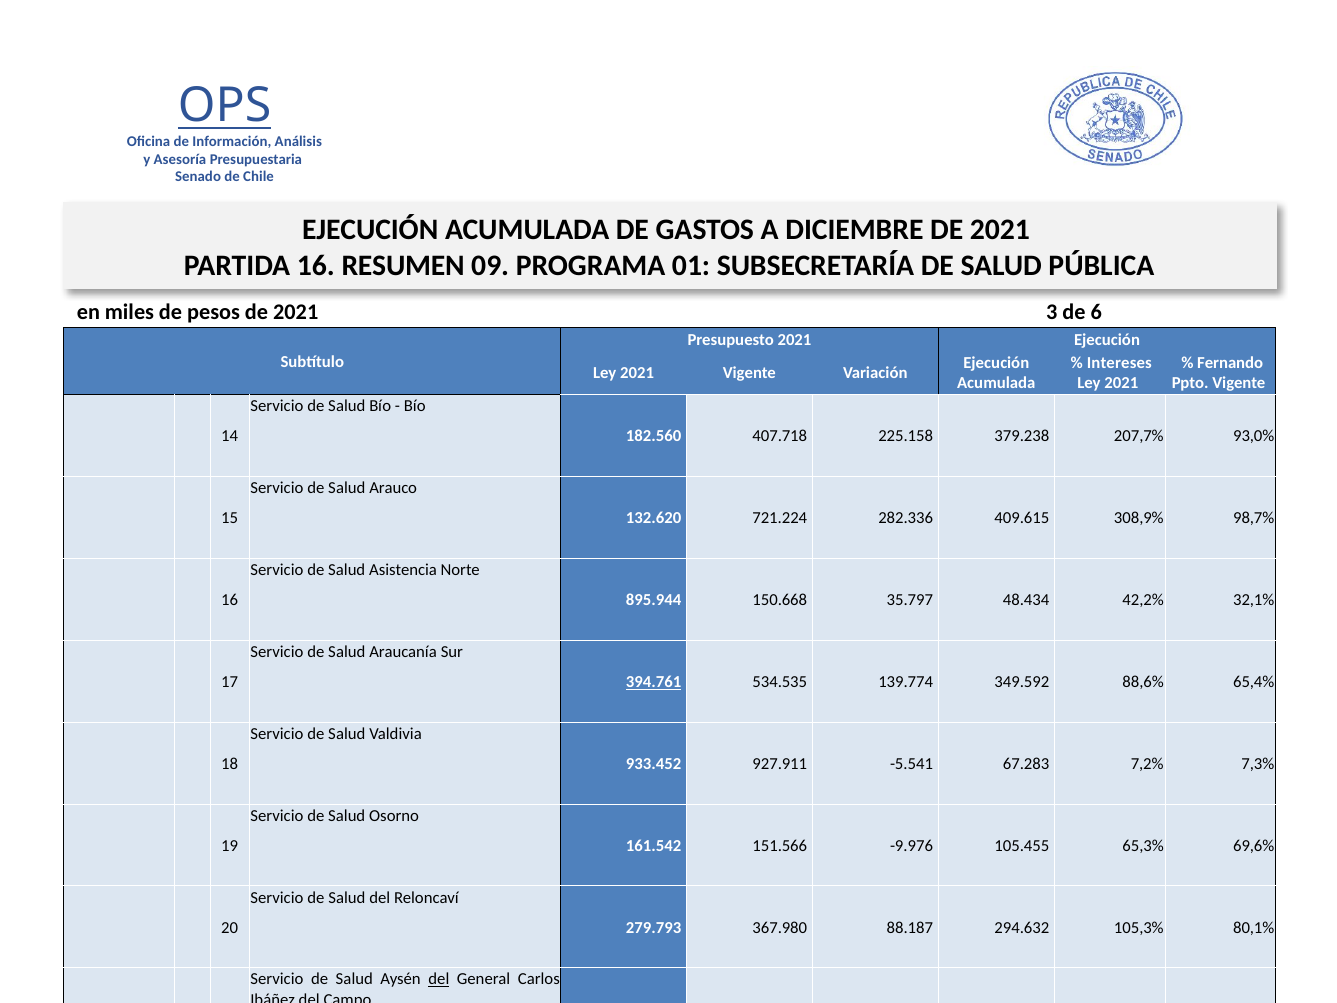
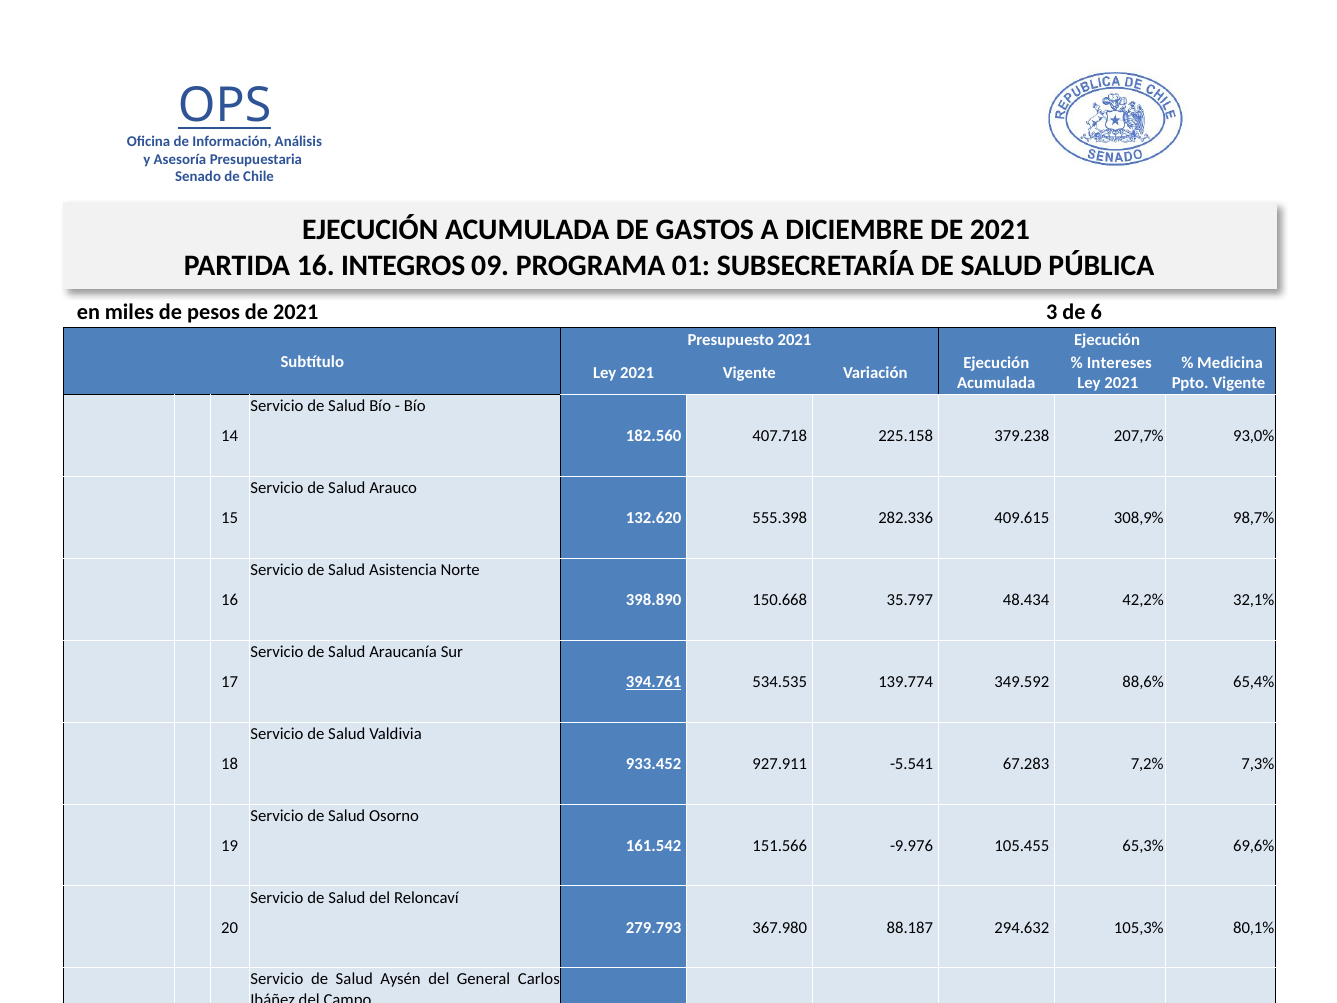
RESUMEN: RESUMEN -> INTEGROS
Fernando: Fernando -> Medicina
721.224: 721.224 -> 555.398
895.944: 895.944 -> 398.890
del at (439, 979) underline: present -> none
